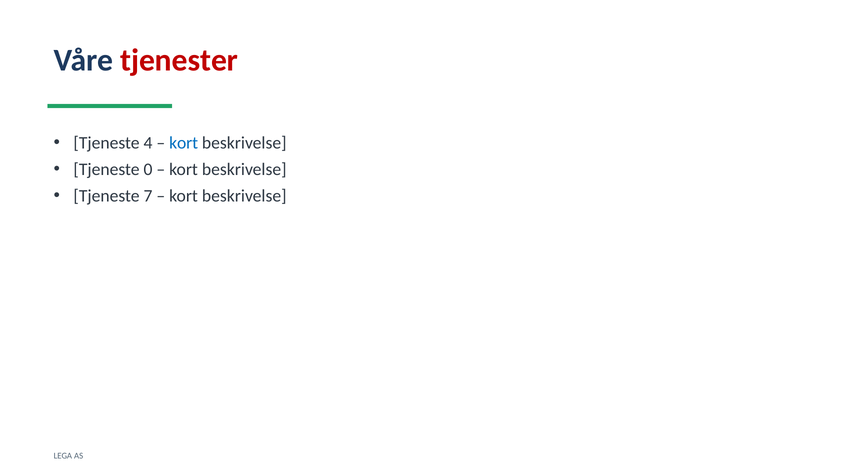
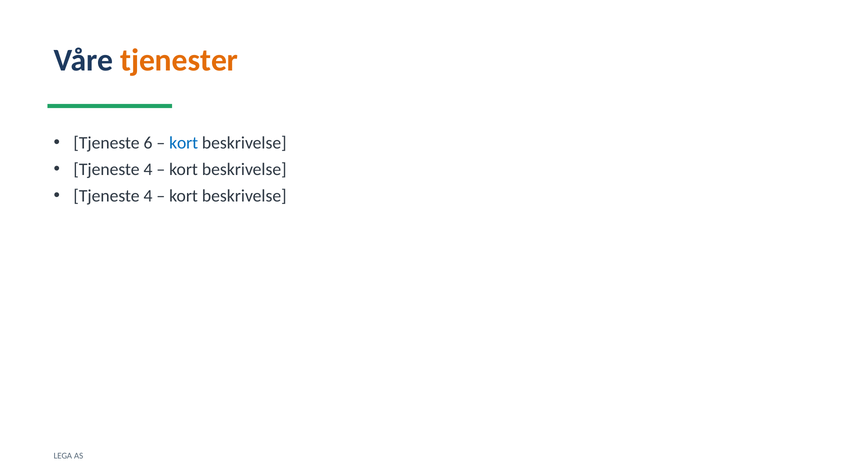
tjenester colour: red -> orange
4: 4 -> 6
0 at (148, 169): 0 -> 4
7 at (148, 196): 7 -> 4
